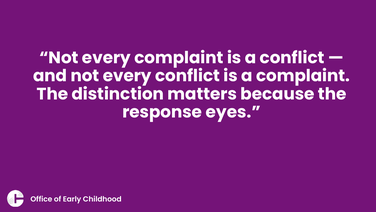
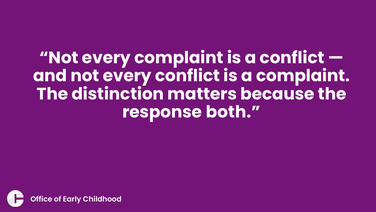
eyes: eyes -> both
